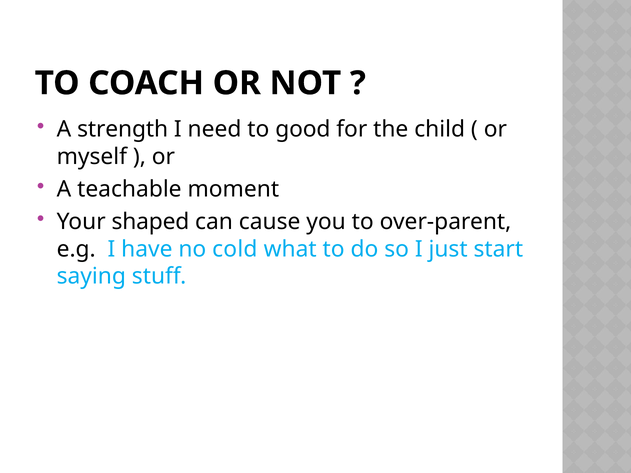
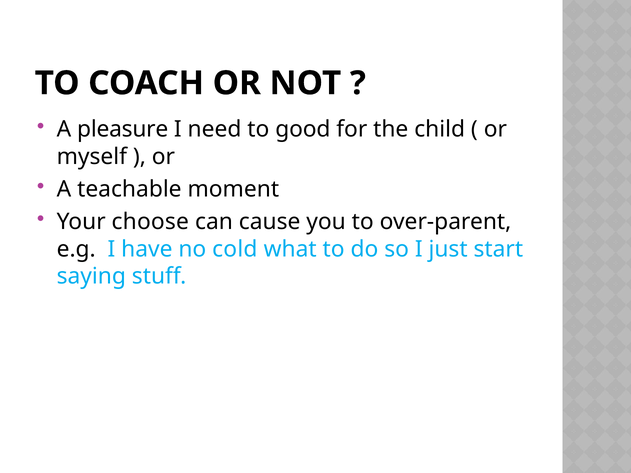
strength: strength -> pleasure
shaped: shaped -> choose
